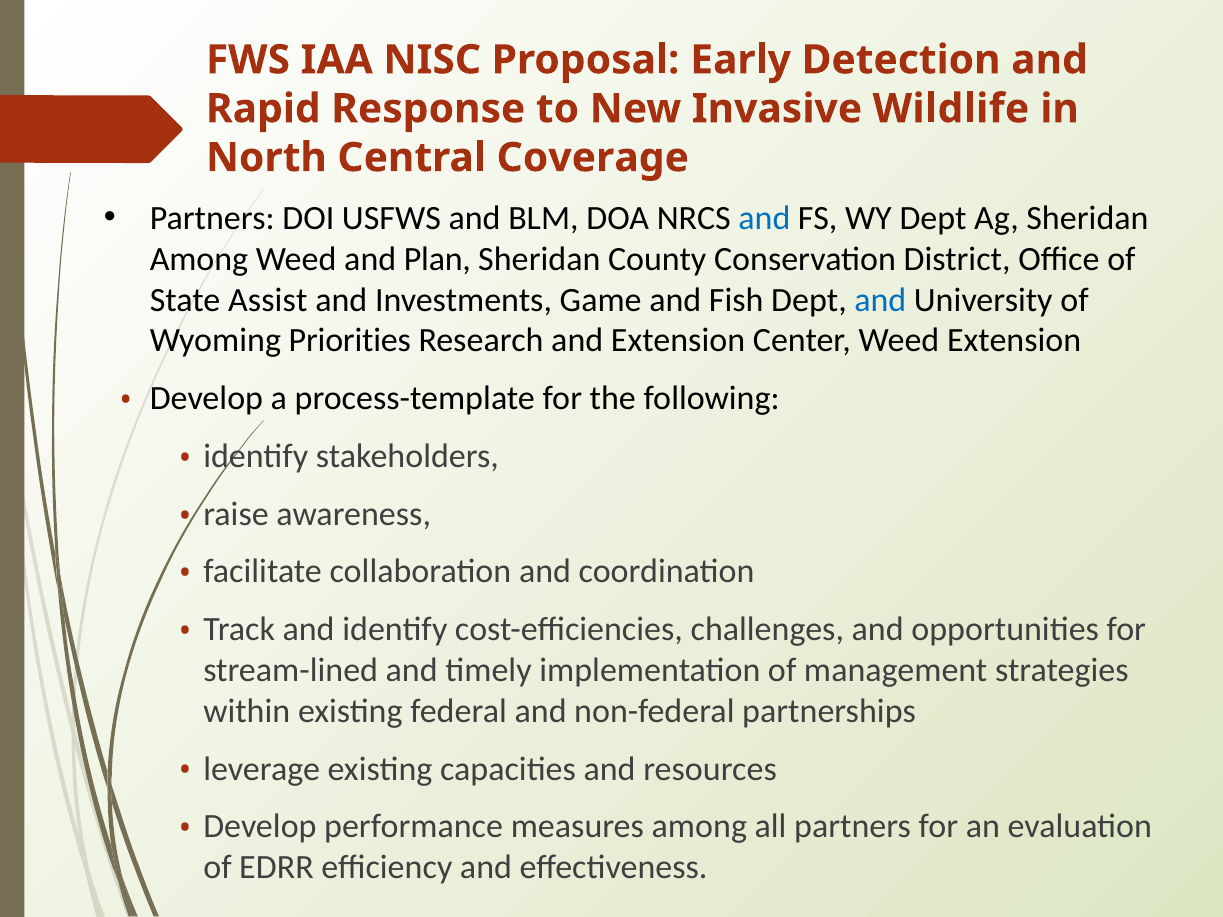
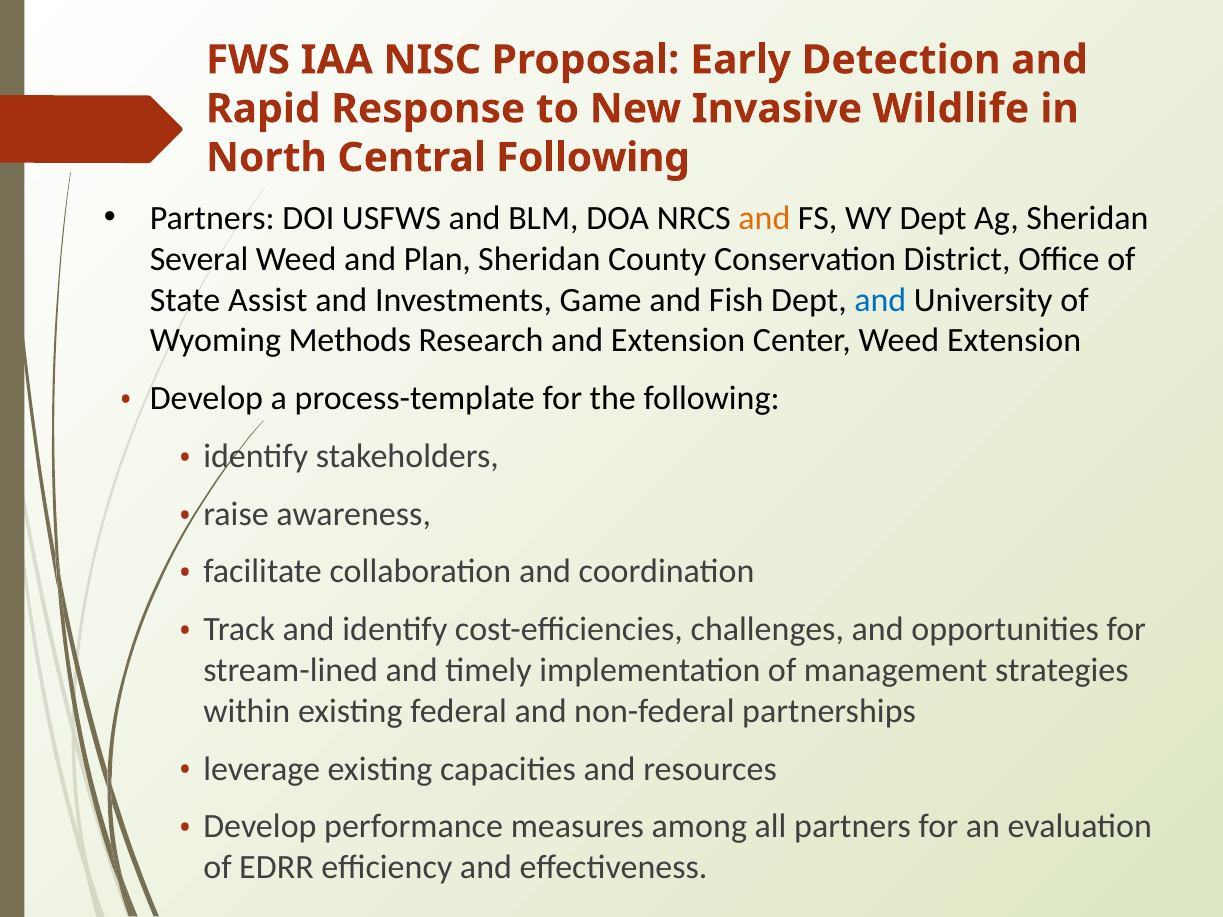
Central Coverage: Coverage -> Following
and at (764, 218) colour: blue -> orange
Among at (199, 259): Among -> Several
Priorities: Priorities -> Methods
